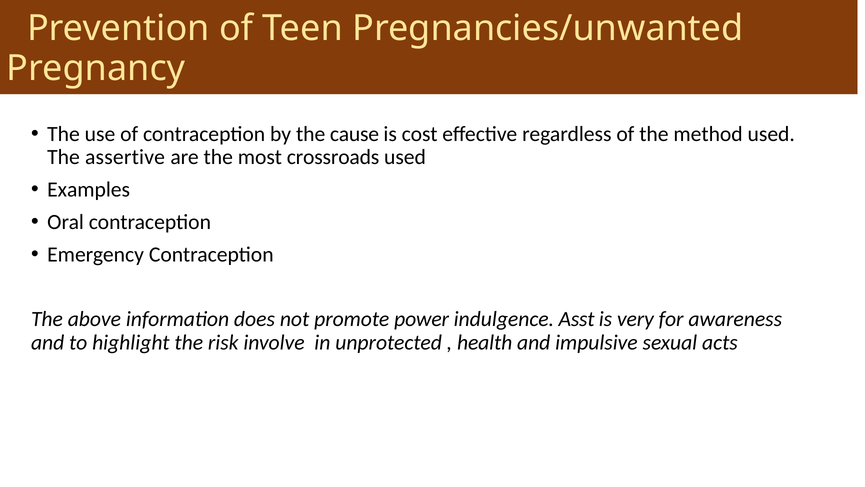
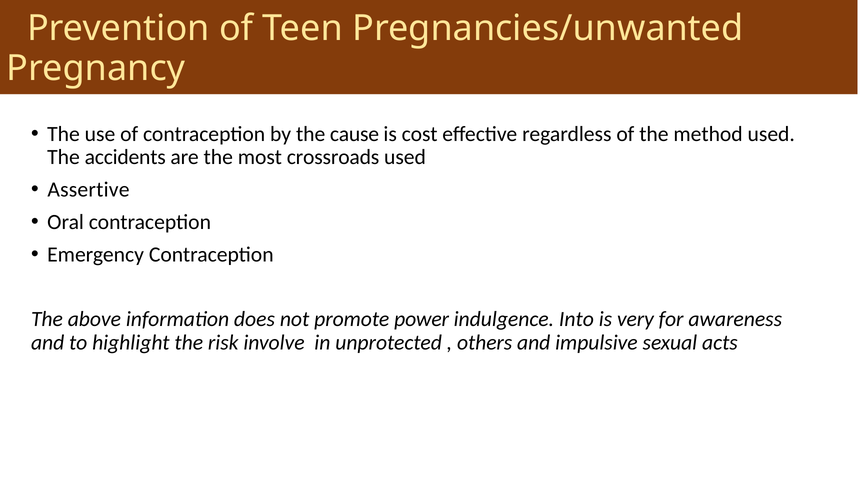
assertive: assertive -> accidents
Examples: Examples -> Assertive
Asst: Asst -> Into
health: health -> others
